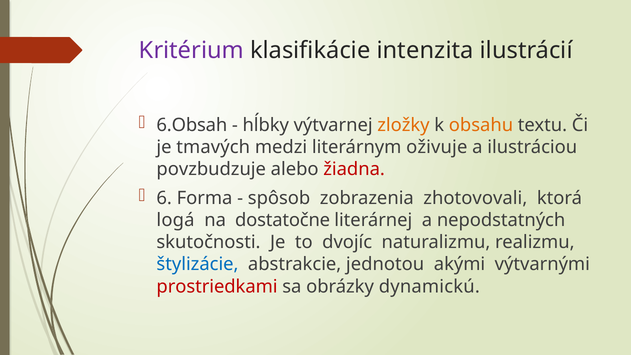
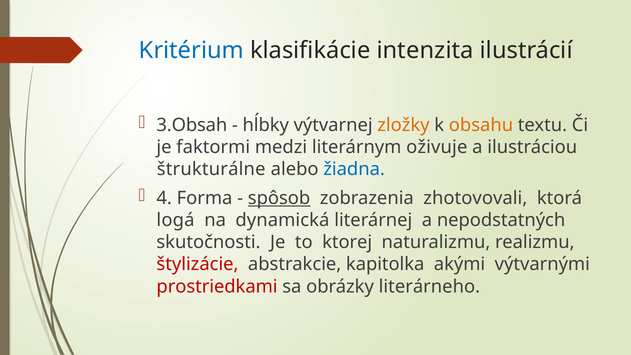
Kritérium colour: purple -> blue
6.Obsah: 6.Obsah -> 3.Obsah
tmavých: tmavých -> faktormi
povzbudzuje: povzbudzuje -> štrukturálne
žiadna colour: red -> blue
6: 6 -> 4
spôsob underline: none -> present
dostatočne: dostatočne -> dynamická
dvojíc: dvojíc -> ktorej
štylizácie colour: blue -> red
jednotou: jednotou -> kapitolka
dynamickú: dynamickú -> literárneho
